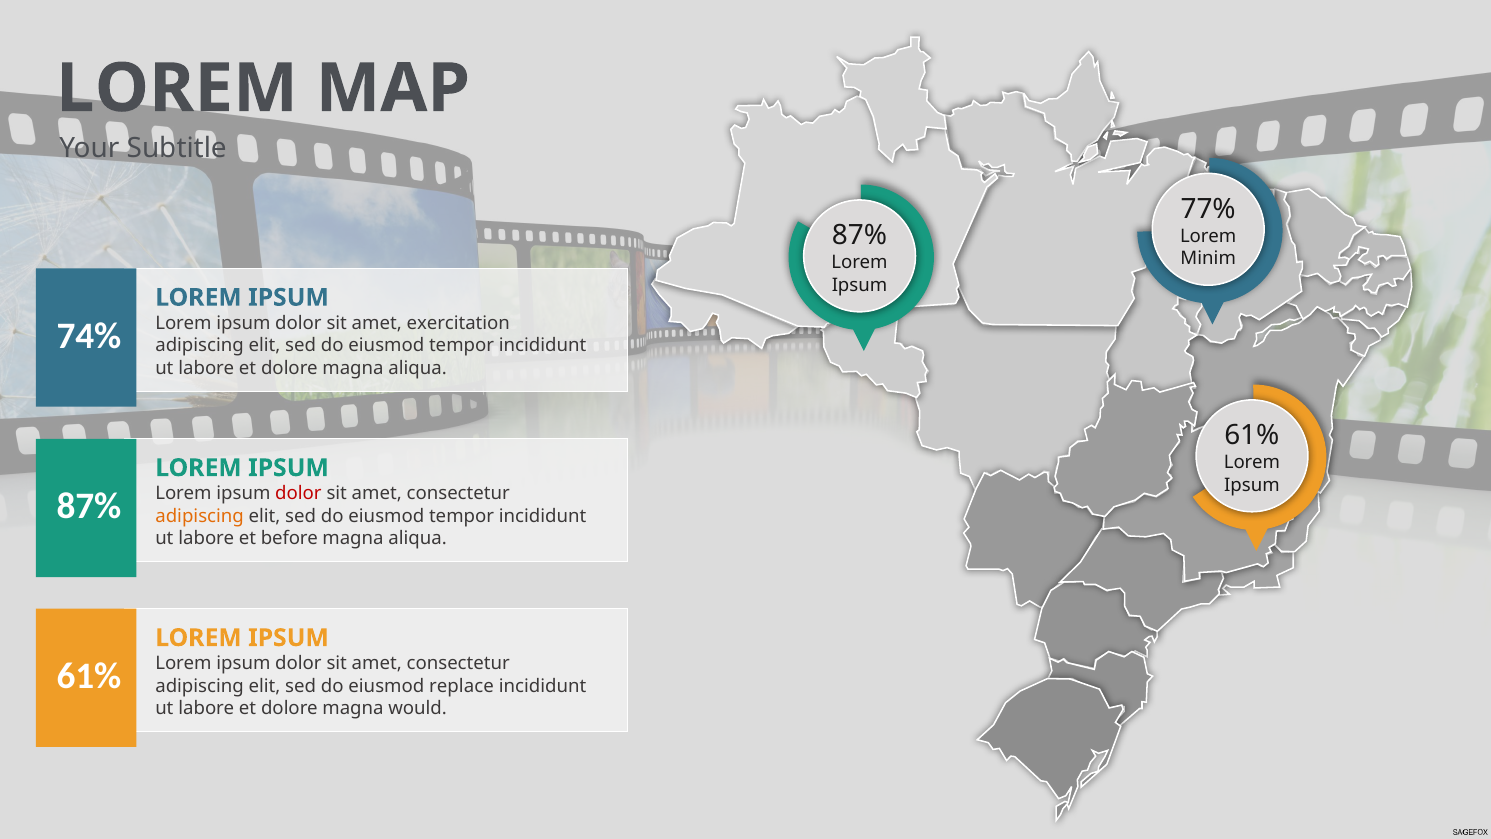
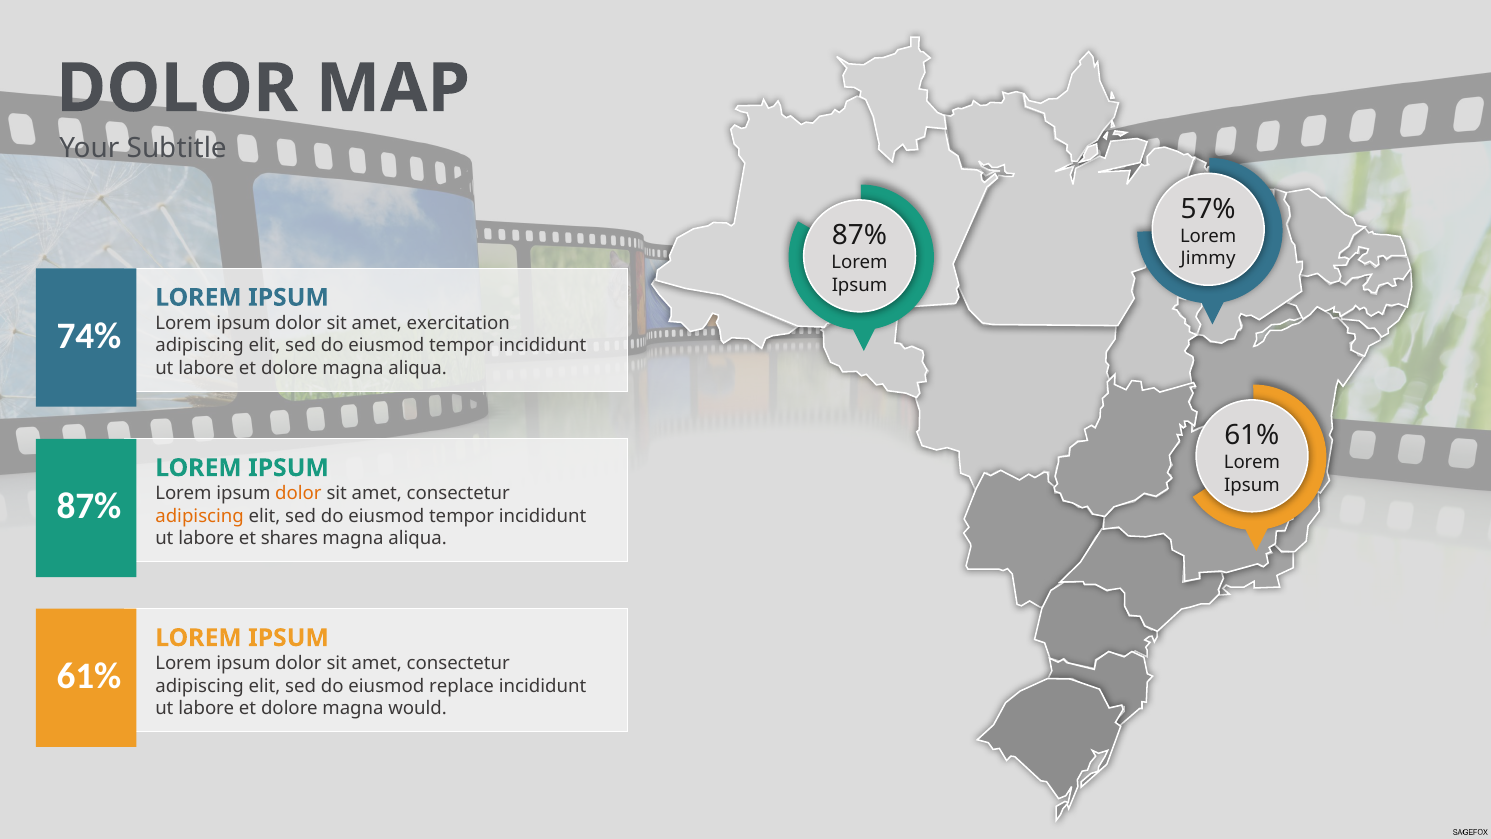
LOREM at (177, 88): LOREM -> DOLOR
77%: 77% -> 57%
Minim: Minim -> Jimmy
dolor at (298, 493) colour: red -> orange
before: before -> shares
